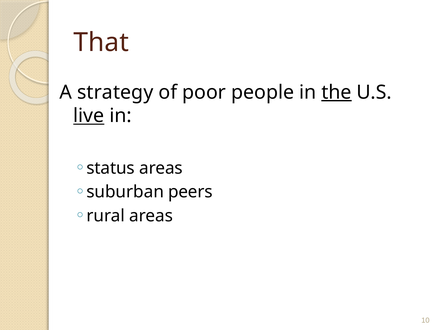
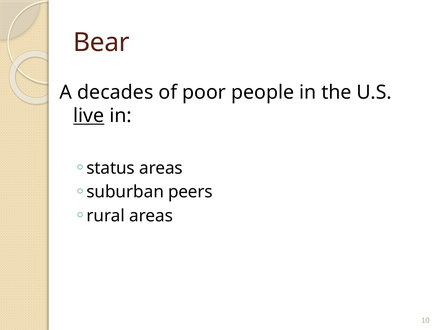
That: That -> Bear
strategy: strategy -> decades
the underline: present -> none
